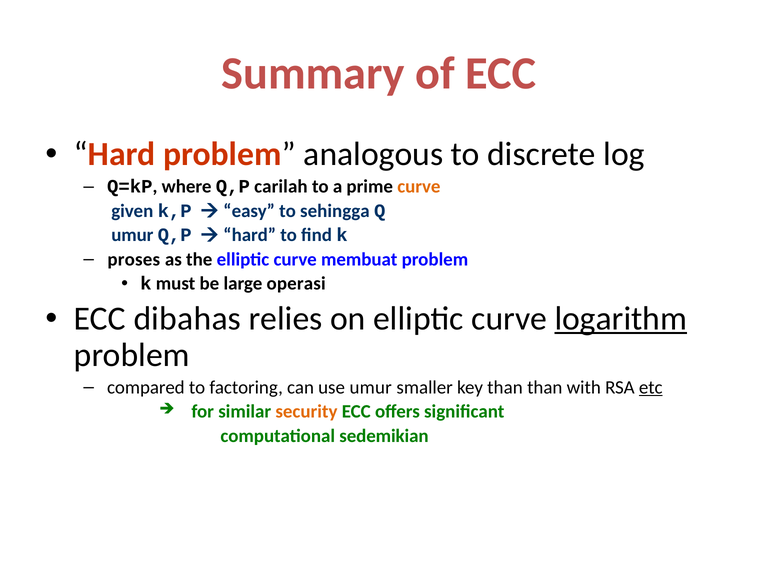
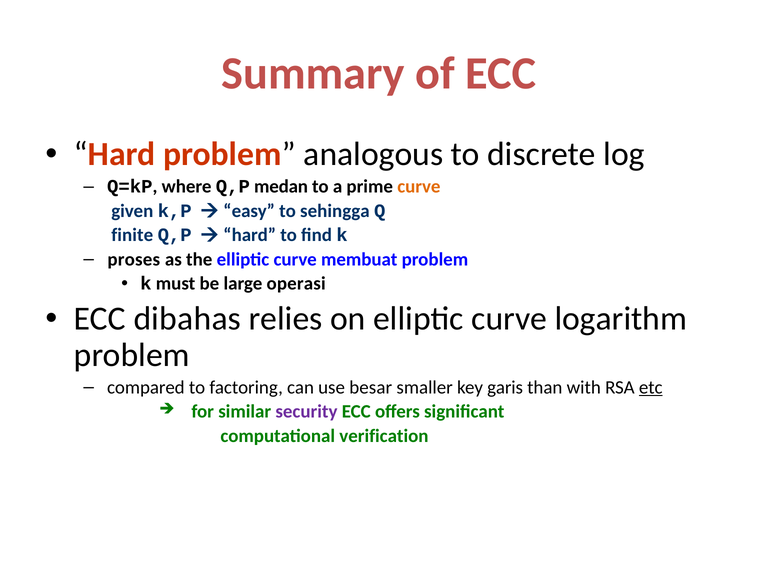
carilah: carilah -> medan
umur at (132, 235): umur -> finite
logarithm underline: present -> none
use umur: umur -> besar
key than: than -> garis
security colour: orange -> purple
sedemikian: sedemikian -> verification
